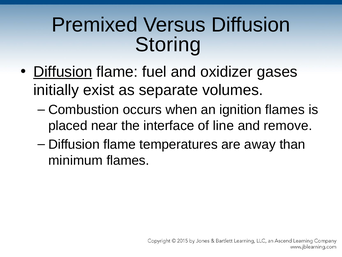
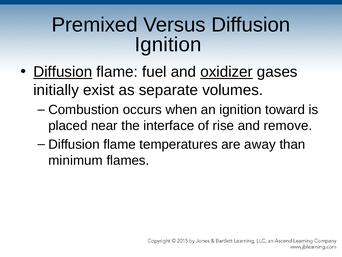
Storing at (168, 45): Storing -> Ignition
oxidizer underline: none -> present
ignition flames: flames -> toward
line: line -> rise
